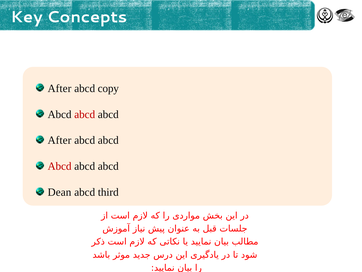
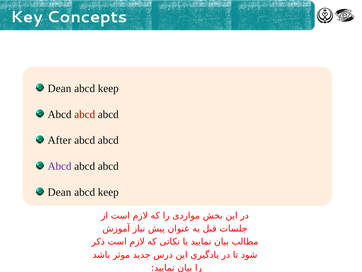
After at (60, 88): After -> Dean
copy at (108, 88): copy -> keep
Abcd at (60, 166) colour: red -> purple
third at (108, 192): third -> keep
